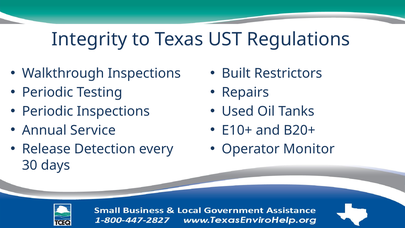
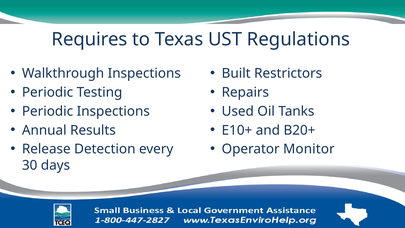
Integrity: Integrity -> Requires
Service: Service -> Results
